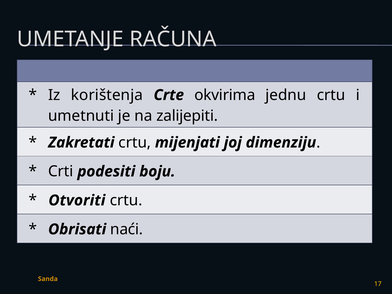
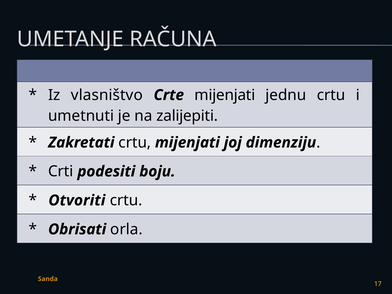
korištenja: korištenja -> vlasništvo
Crte okvirima: okvirima -> mijenjati
naći: naći -> orla
